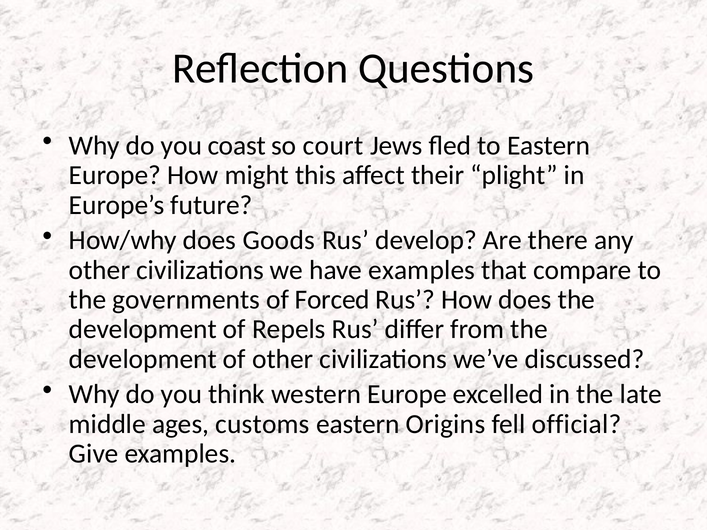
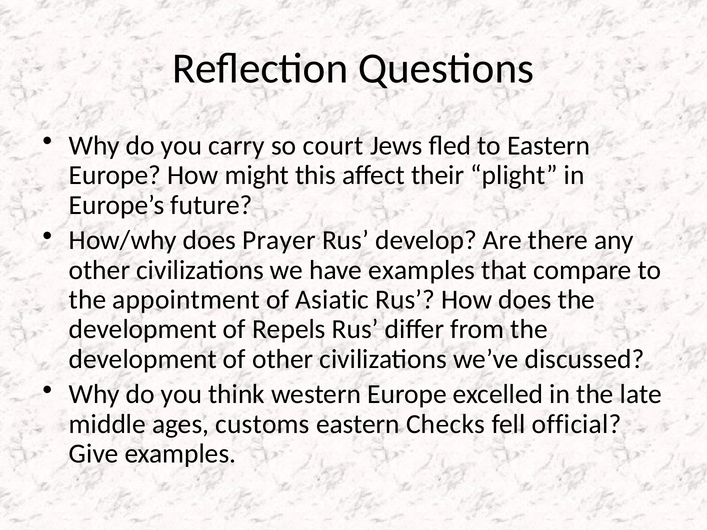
coast: coast -> carry
Goods: Goods -> Prayer
governments: governments -> appointment
Forced: Forced -> Asiatic
Origins: Origins -> Checks
